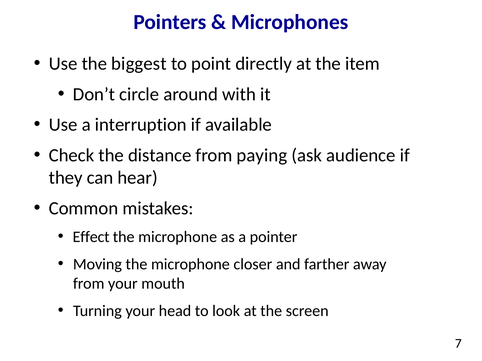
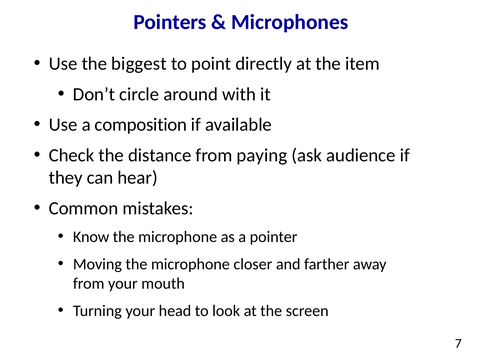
interruption: interruption -> composition
Effect: Effect -> Know
